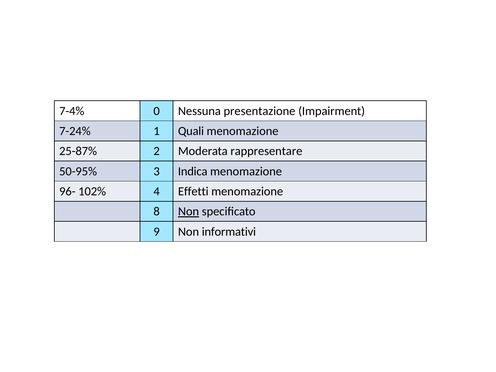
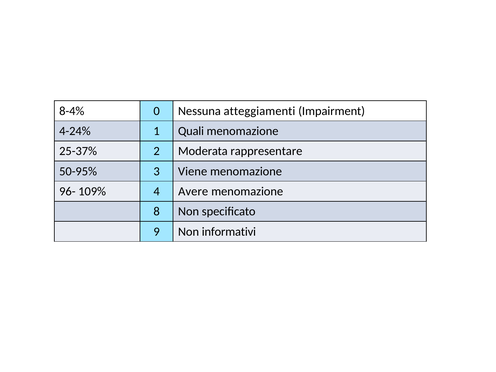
7-4%: 7-4% -> 8-4%
presentazione: presentazione -> atteggiamenti
7-24%: 7-24% -> 4-24%
25-87%: 25-87% -> 25-37%
Indica: Indica -> Viene
102%: 102% -> 109%
Effetti: Effetti -> Avere
Non at (189, 212) underline: present -> none
